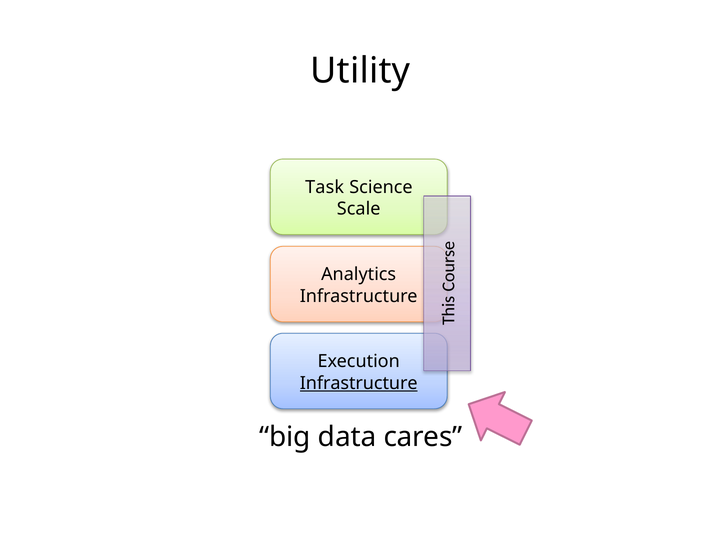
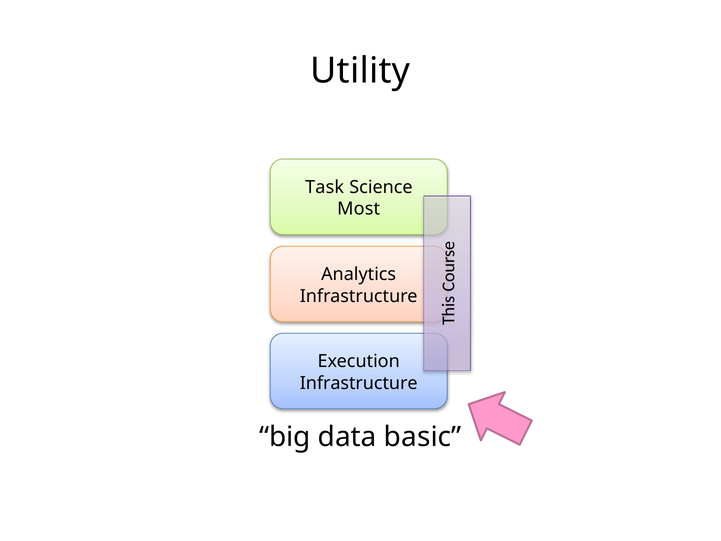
Scale: Scale -> Most
Infrastructure at (359, 383) underline: present -> none
cares: cares -> basic
